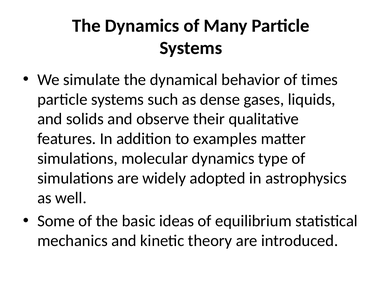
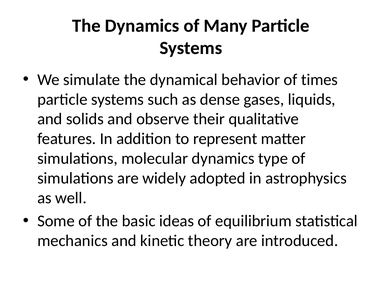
examples: examples -> represent
